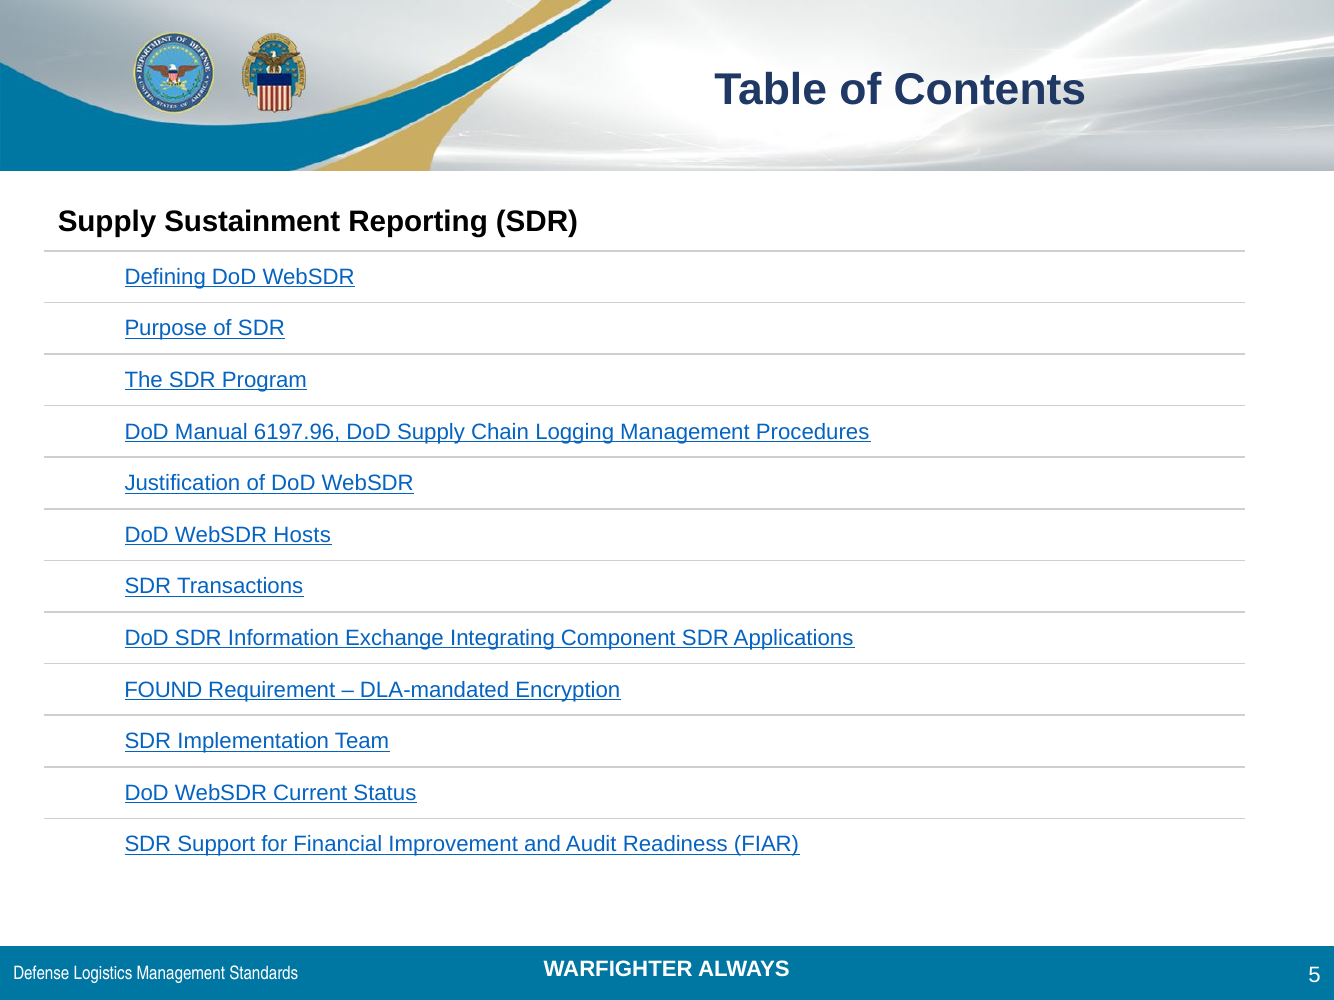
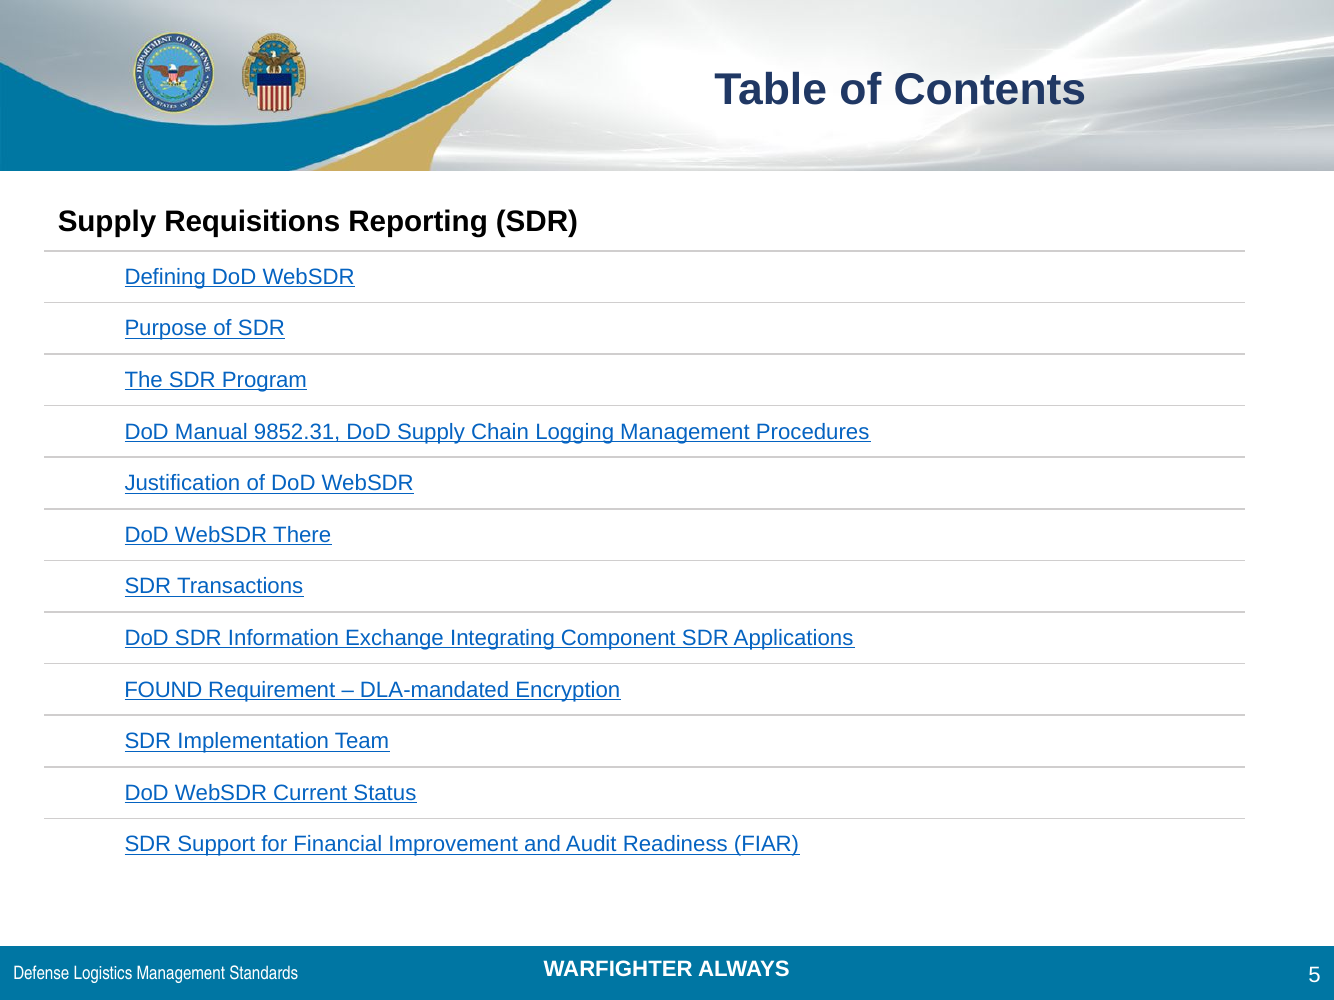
Sustainment: Sustainment -> Requisitions
6197.96: 6197.96 -> 9852.31
Hosts: Hosts -> There
